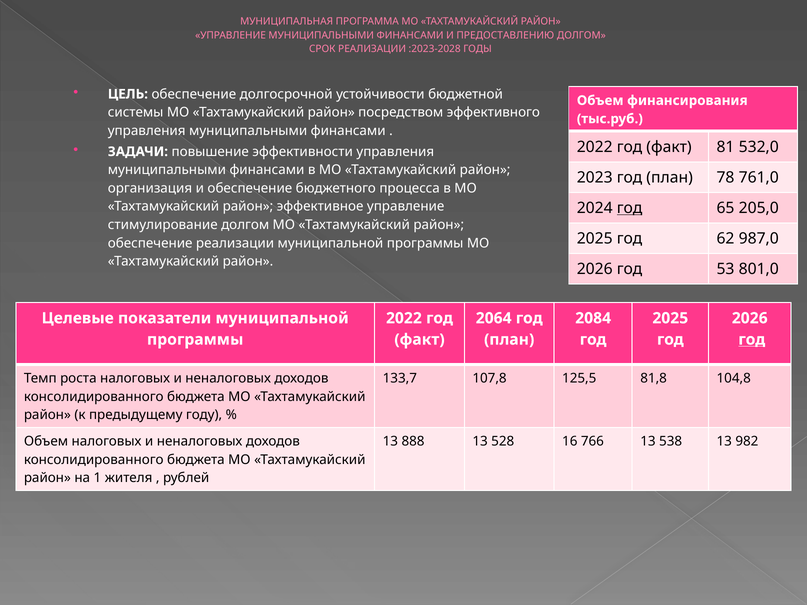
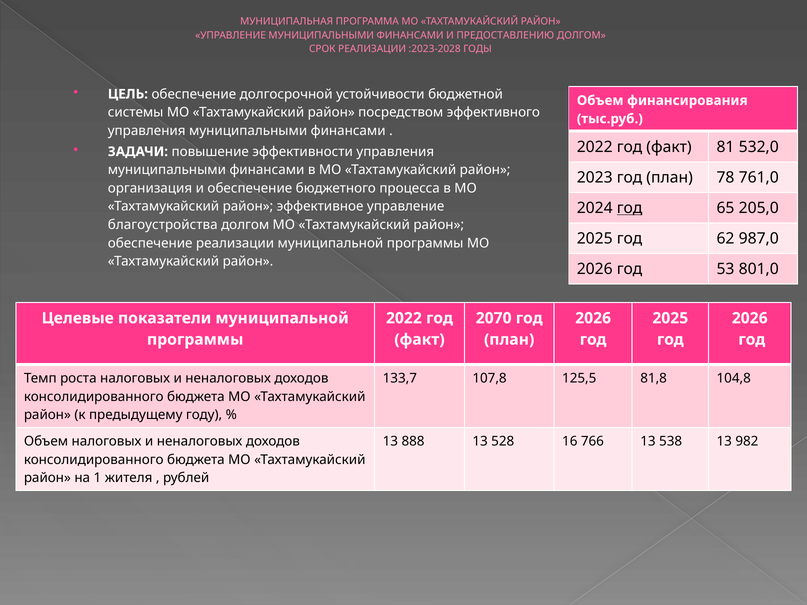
стимулирование: стимулирование -> благоустройства
2064: 2064 -> 2070
2084 at (593, 318): 2084 -> 2026
год at (752, 340) underline: present -> none
